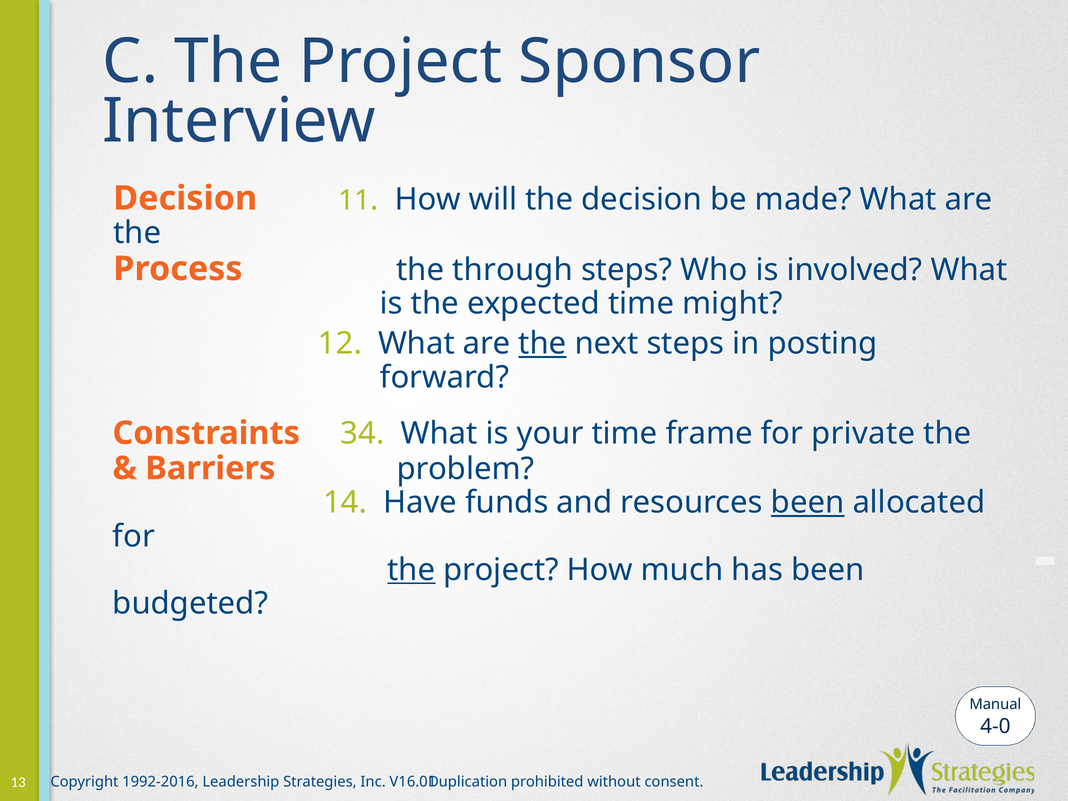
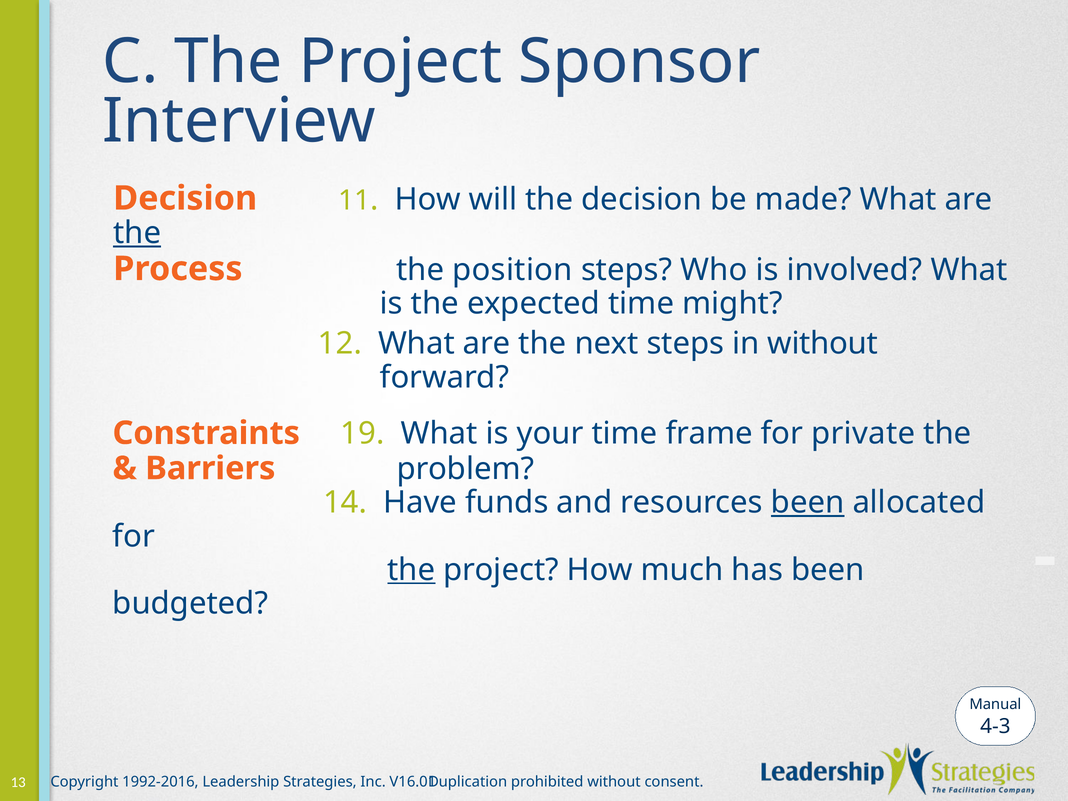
the at (137, 233) underline: none -> present
through: through -> position
the at (542, 344) underline: present -> none
in posting: posting -> without
34: 34 -> 19
4-0: 4-0 -> 4-3
